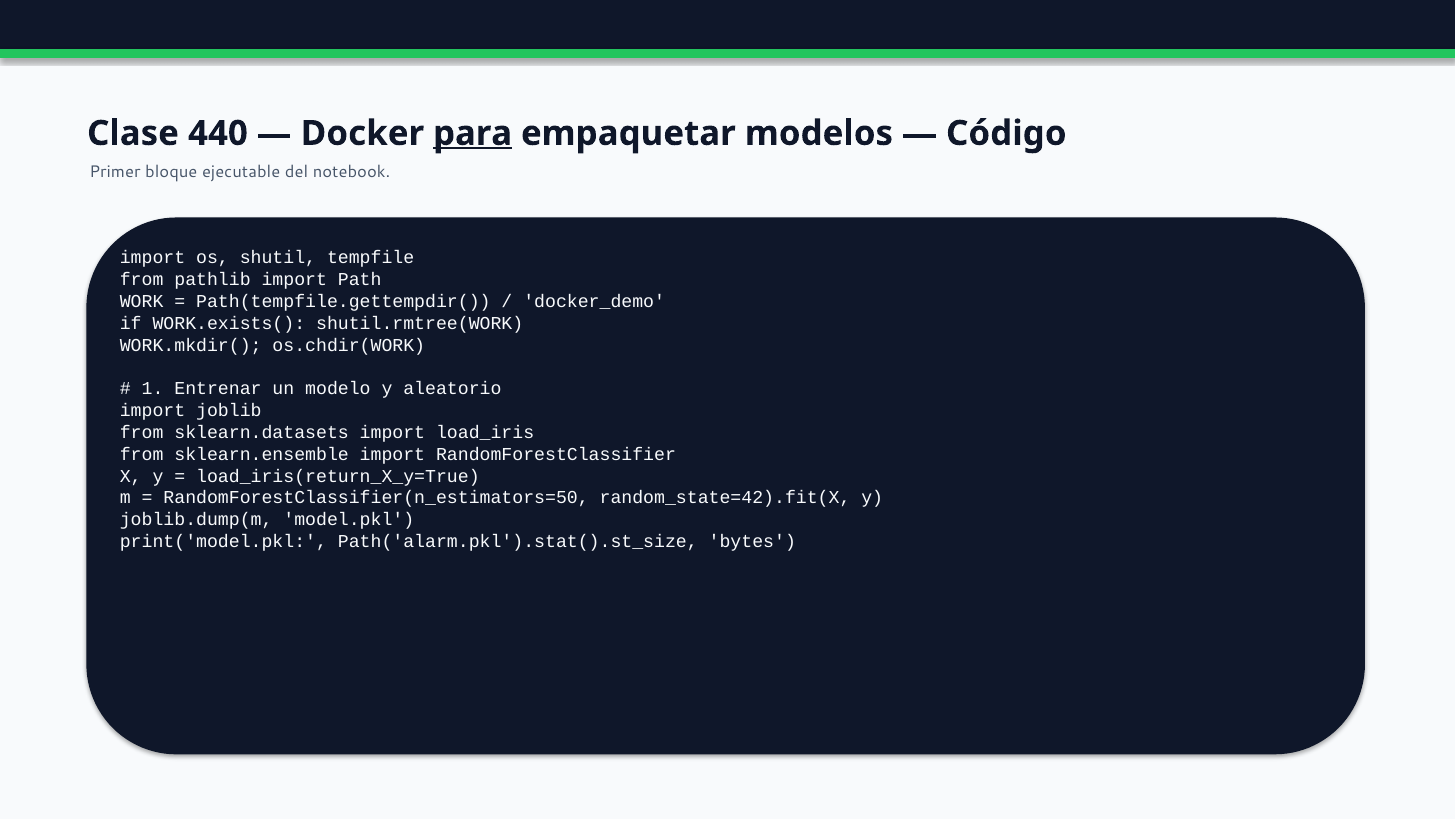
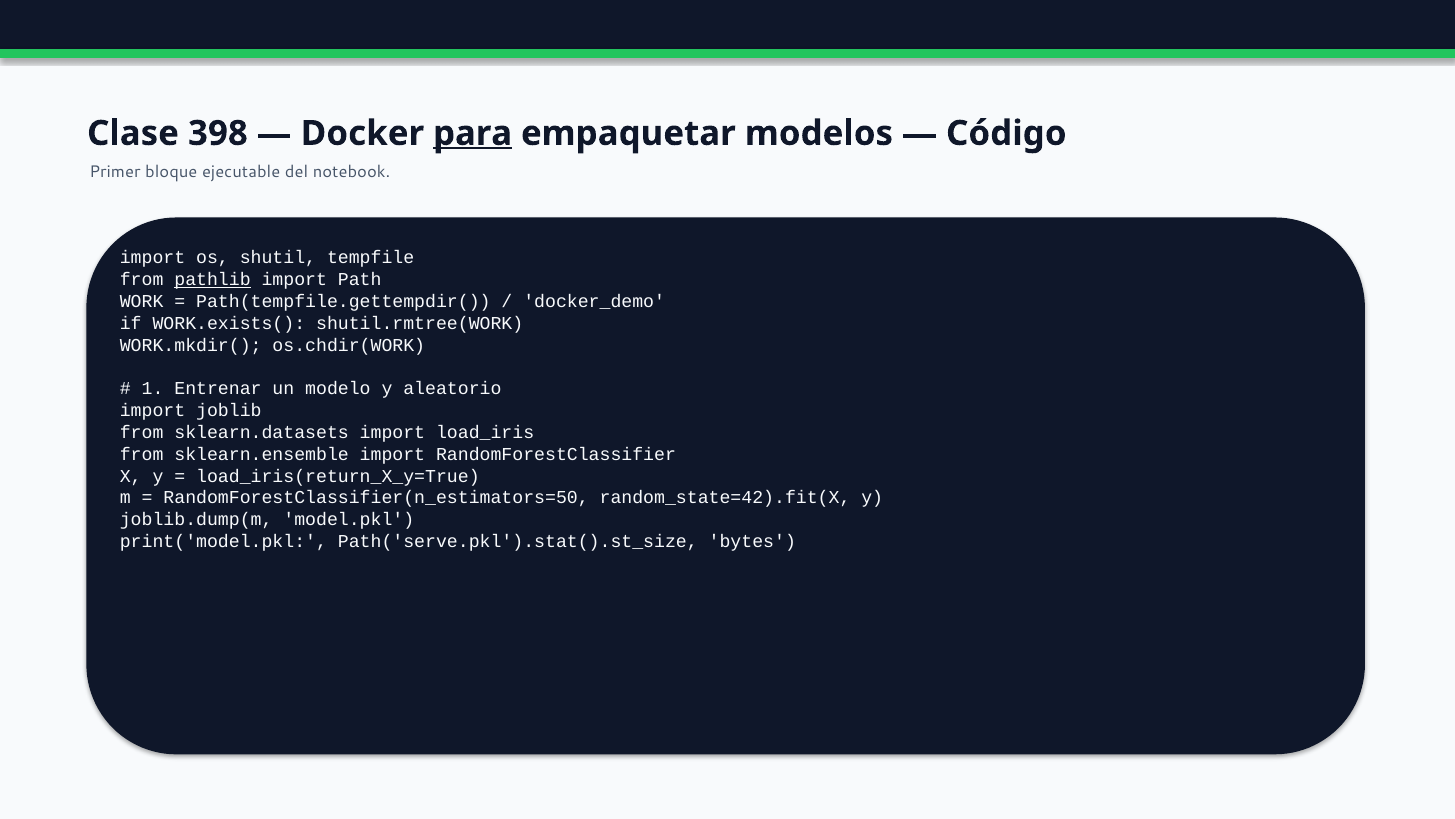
440: 440 -> 398
pathlib underline: none -> present
Path('alarm.pkl').stat().st_size: Path('alarm.pkl').stat().st_size -> Path('serve.pkl').stat().st_size
